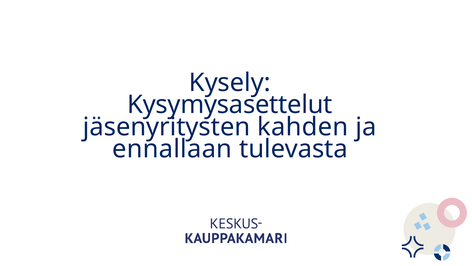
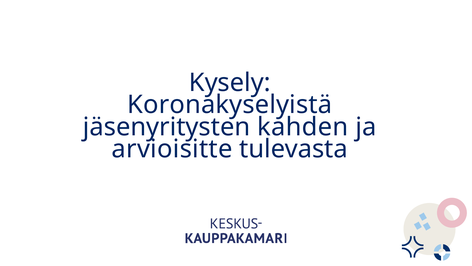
Kysymysasettelut: Kysymysasettelut -> Koronakyselyistä
ennallaan: ennallaan -> arvioisitte
